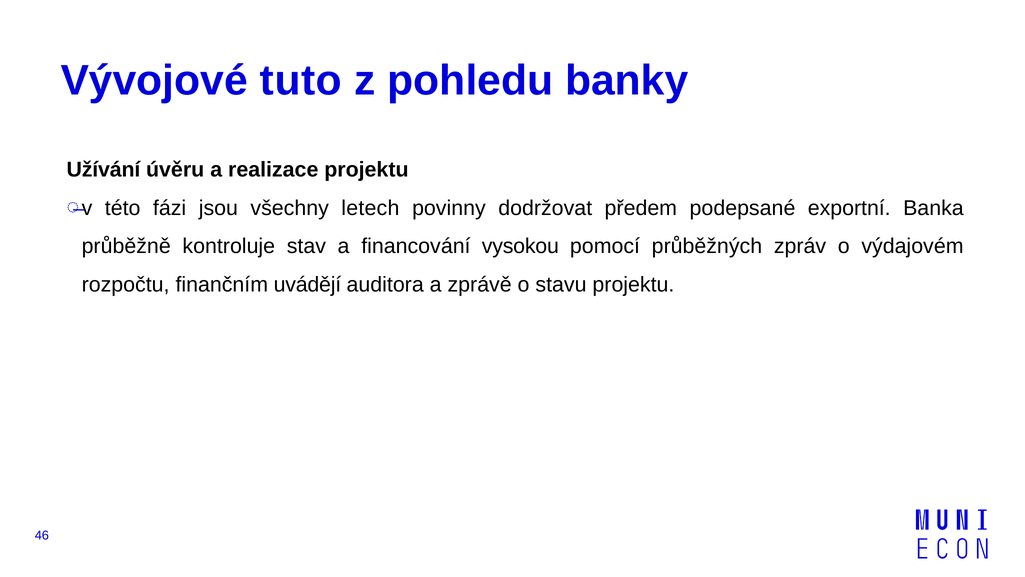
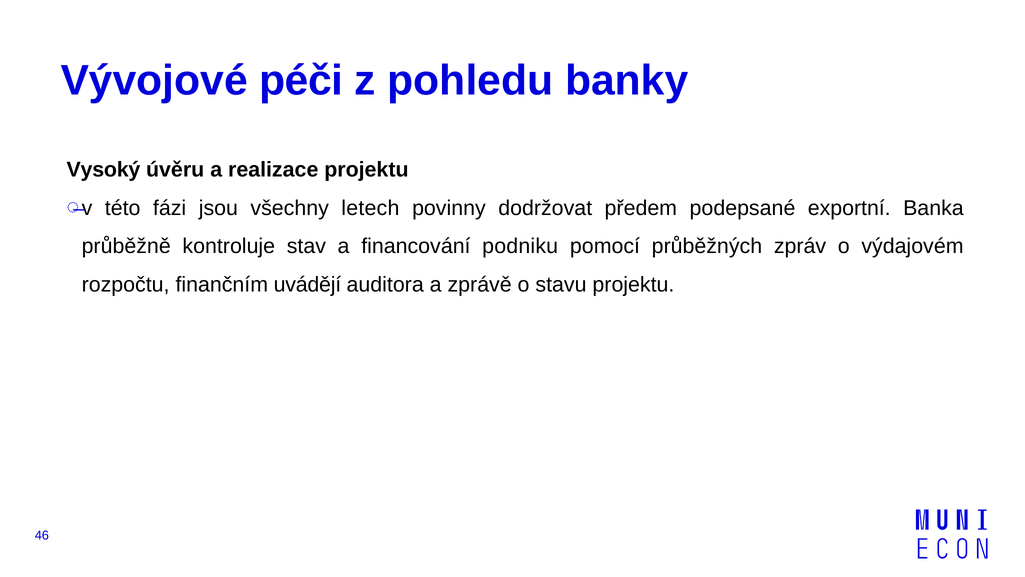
tuto: tuto -> péči
Užívání: Užívání -> Vysoký
vysokou: vysokou -> podniku
